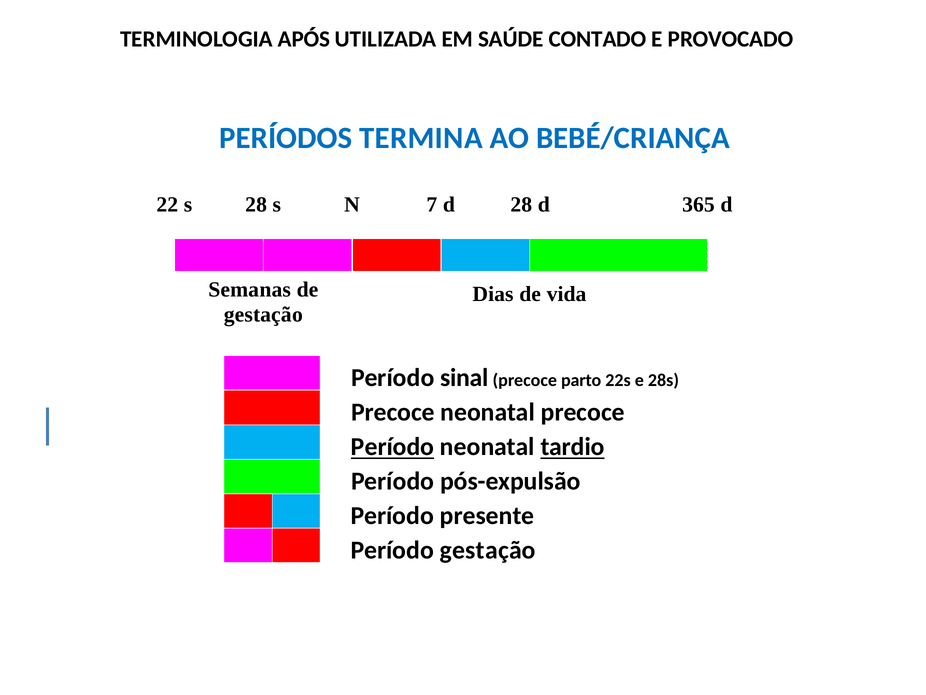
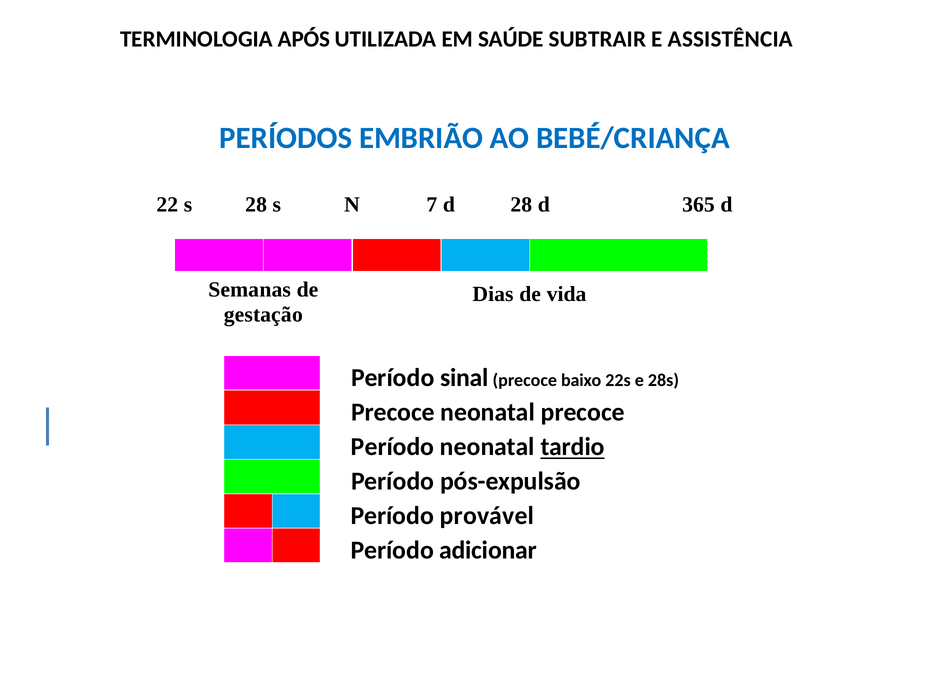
CONTADO: CONTADO -> SUBTRAIR
PROVOCADO: PROVOCADO -> ASSISTÊNCIA
TERMINA: TERMINA -> EMBRIÃO
parto: parto -> baixo
Período at (393, 447) underline: present -> none
presente: presente -> provável
Período gestação: gestação -> adicionar
